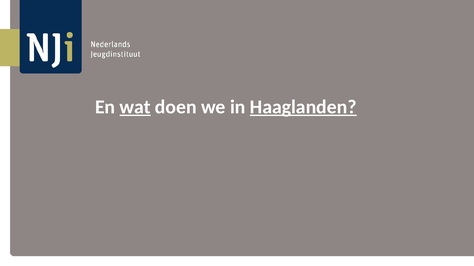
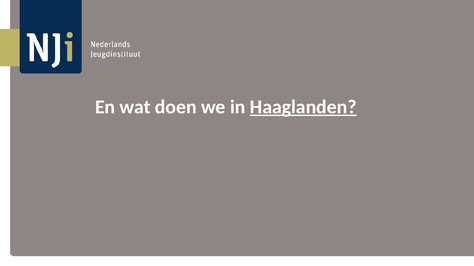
wat underline: present -> none
